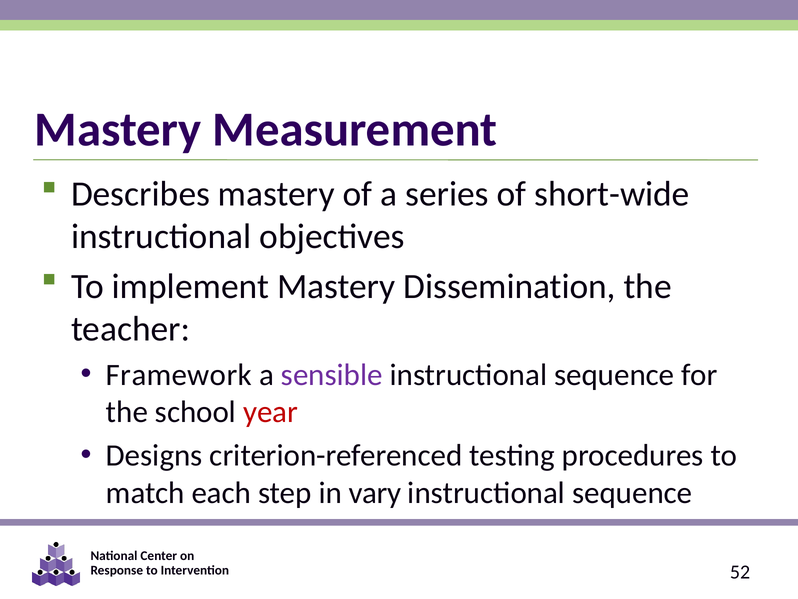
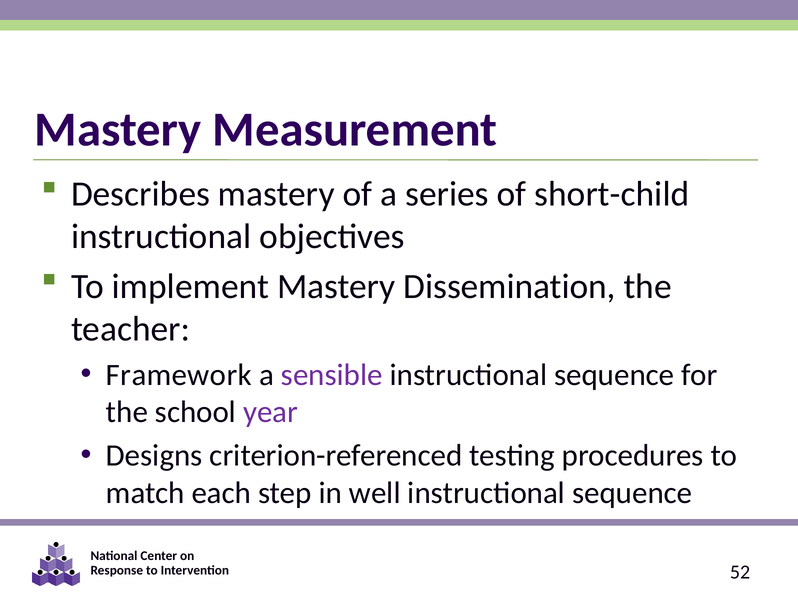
short-wide: short-wide -> short-child
year colour: red -> purple
vary: vary -> well
